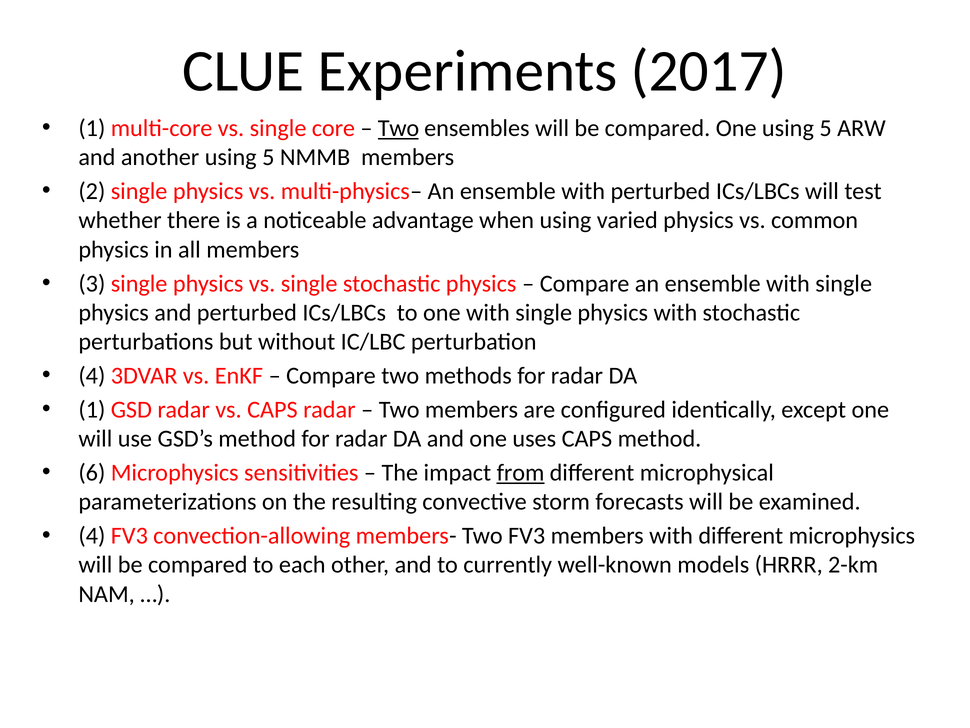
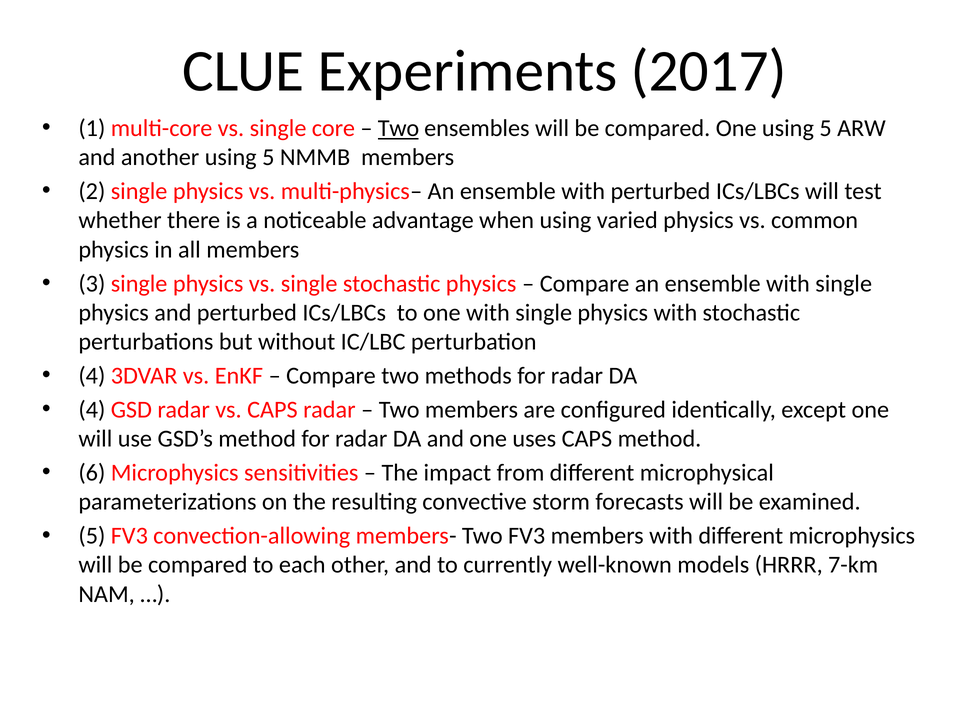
1 at (92, 409): 1 -> 4
from underline: present -> none
4 at (92, 536): 4 -> 5
2-km: 2-km -> 7-km
